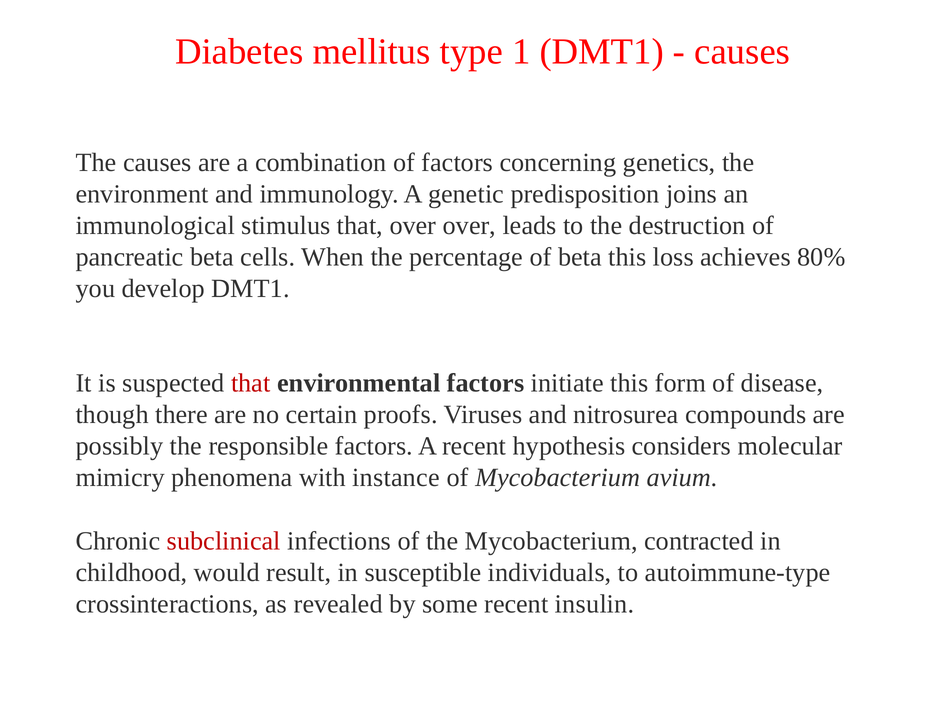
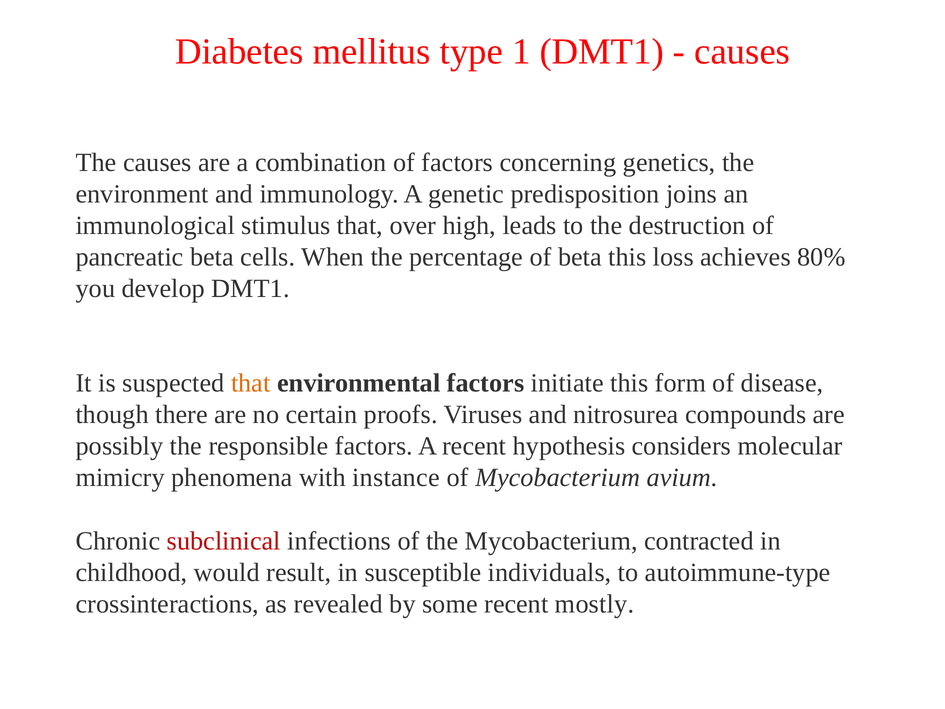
over over: over -> high
that at (251, 383) colour: red -> orange
insulin: insulin -> mostly
